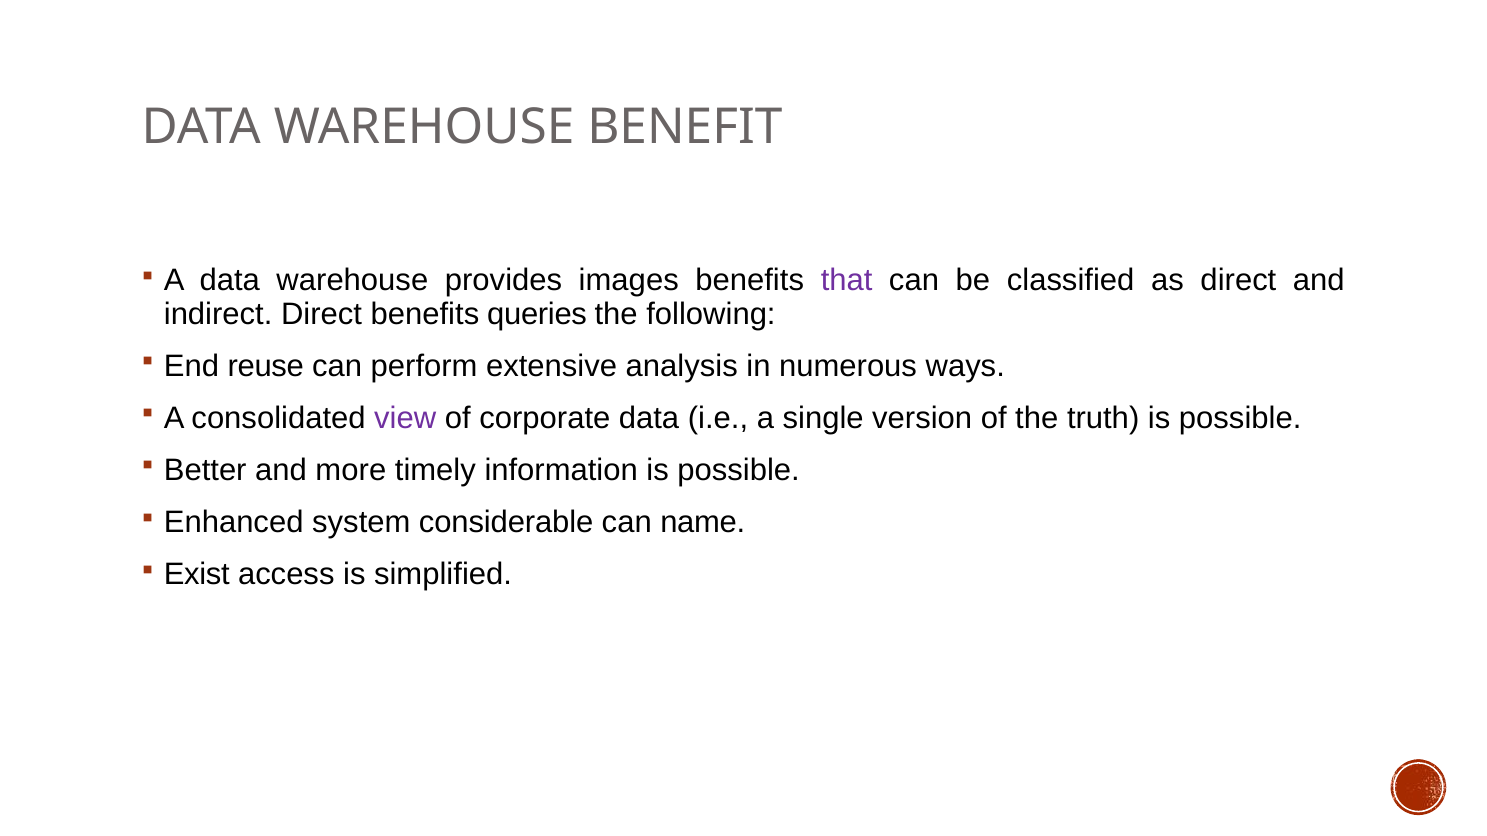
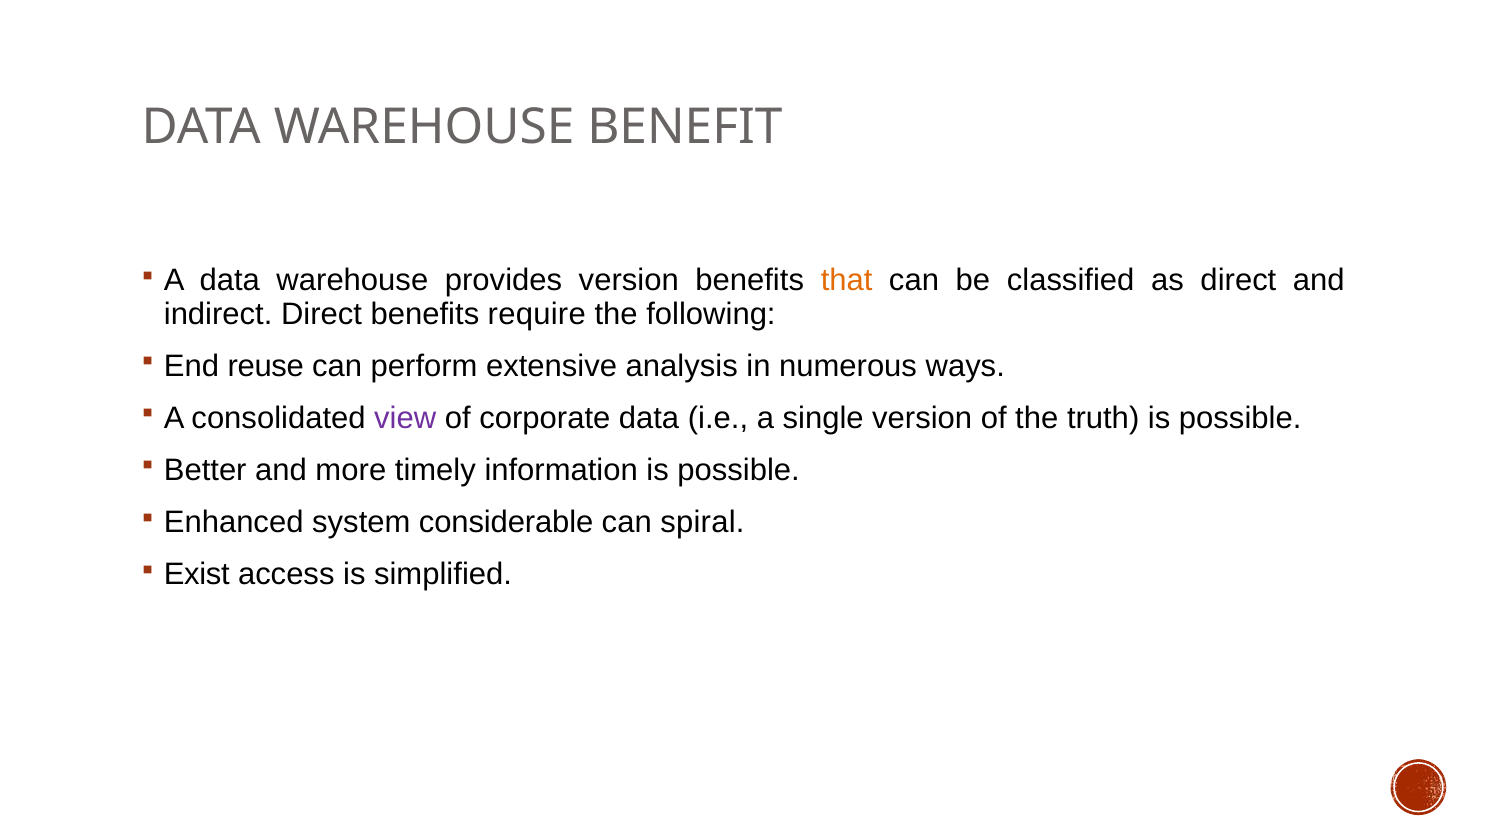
provides images: images -> version
that colour: purple -> orange
queries: queries -> require
name: name -> spiral
